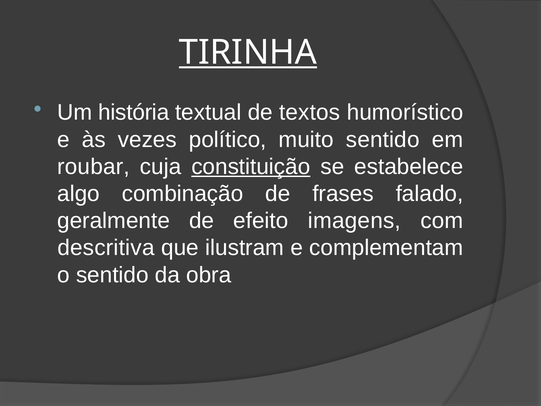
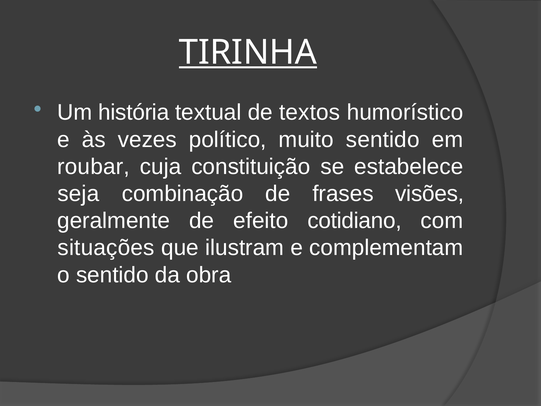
constituição underline: present -> none
algo: algo -> seja
falado: falado -> visões
imagens: imagens -> cotidiano
descritiva: descritiva -> situações
